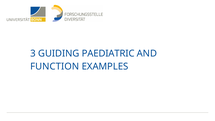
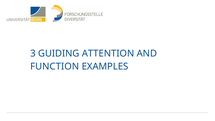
PAEDIATRIC: PAEDIATRIC -> ATTENTION
